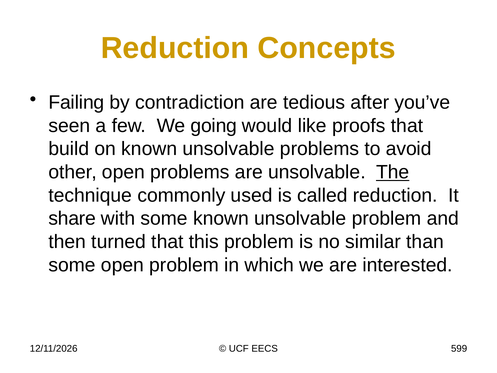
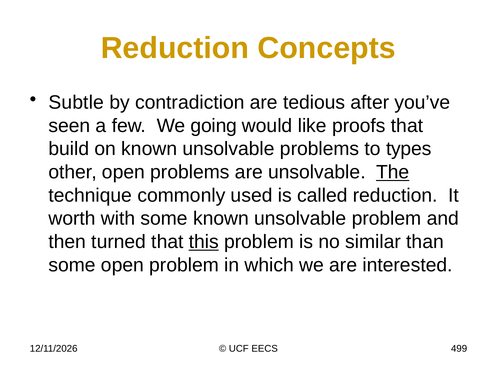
Failing: Failing -> Subtle
avoid: avoid -> types
share: share -> worth
this underline: none -> present
599: 599 -> 499
